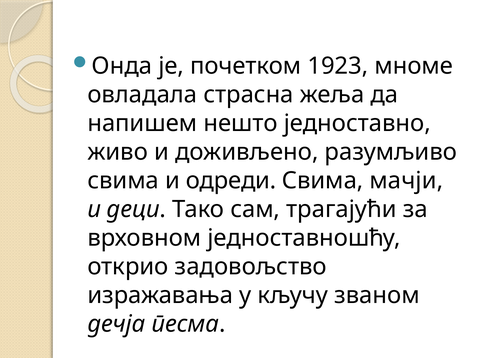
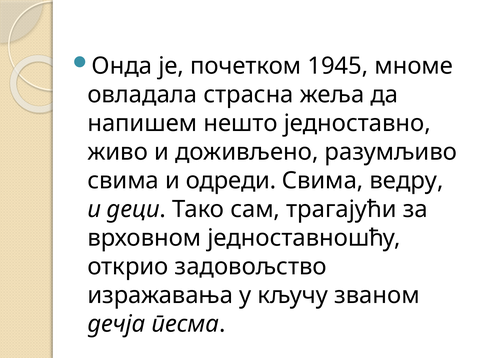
1923: 1923 -> 1945
мачји: мачји -> ведру
